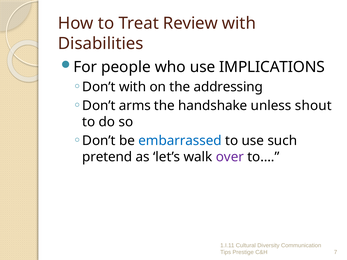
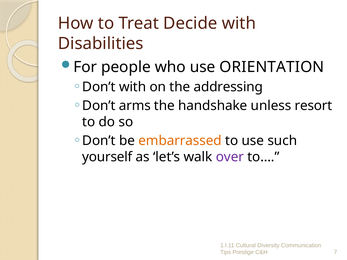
Review: Review -> Decide
IMPLICATIONS: IMPLICATIONS -> ORIENTATION
shout: shout -> resort
embarrassed colour: blue -> orange
pretend: pretend -> yourself
